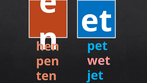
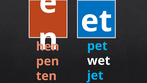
wet colour: pink -> white
